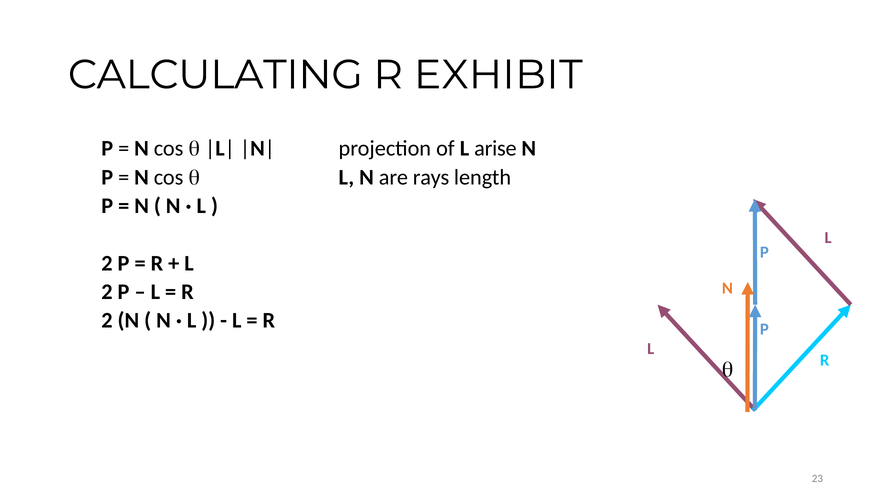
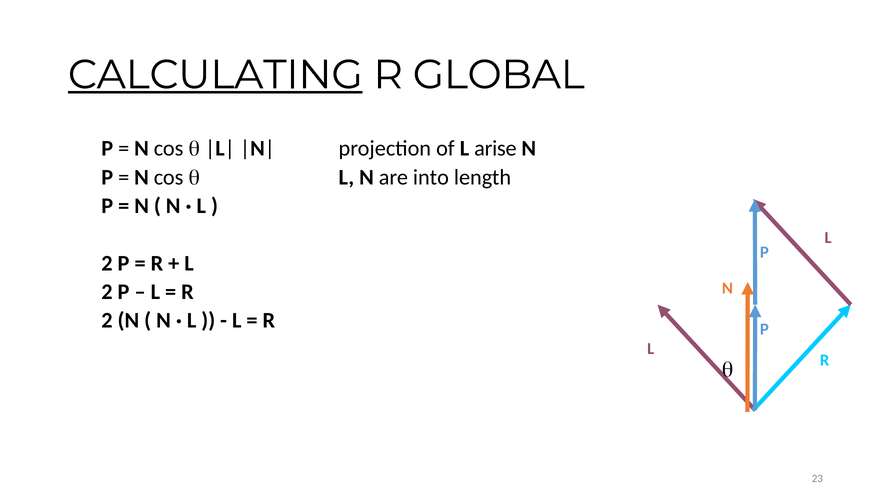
CALCULATING underline: none -> present
EXHIBIT: EXHIBIT -> GLOBAL
rays: rays -> into
